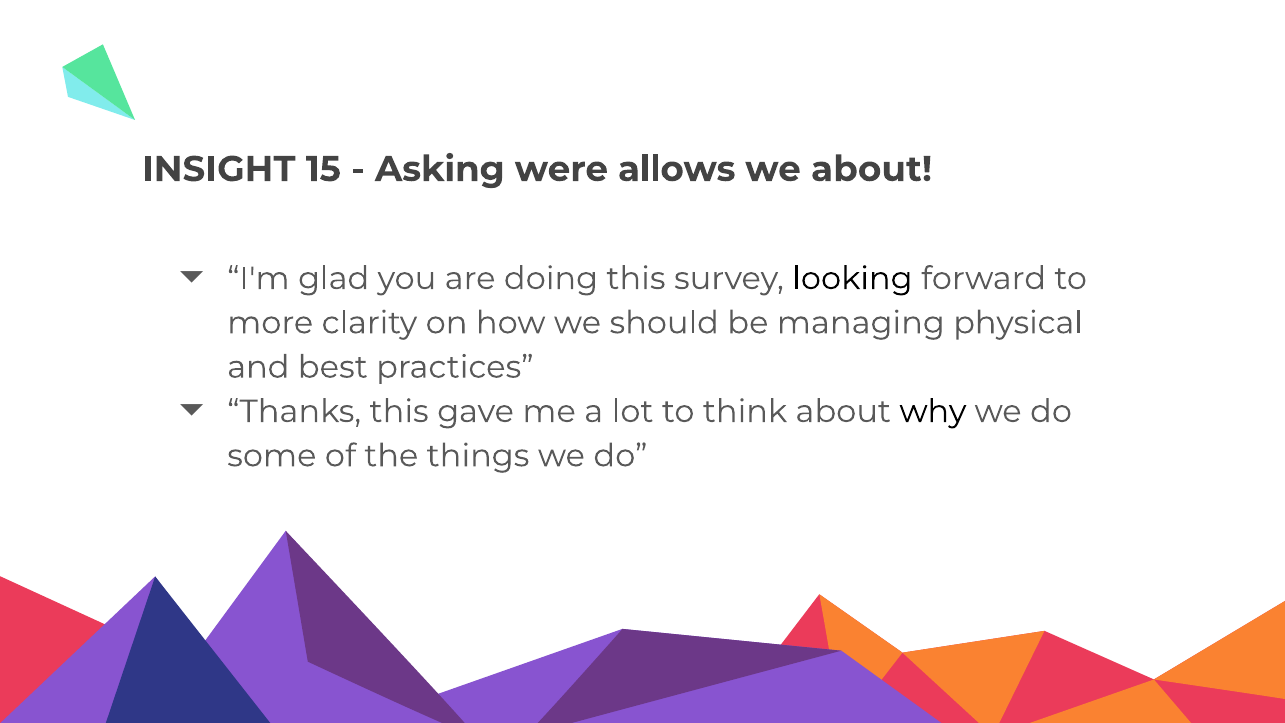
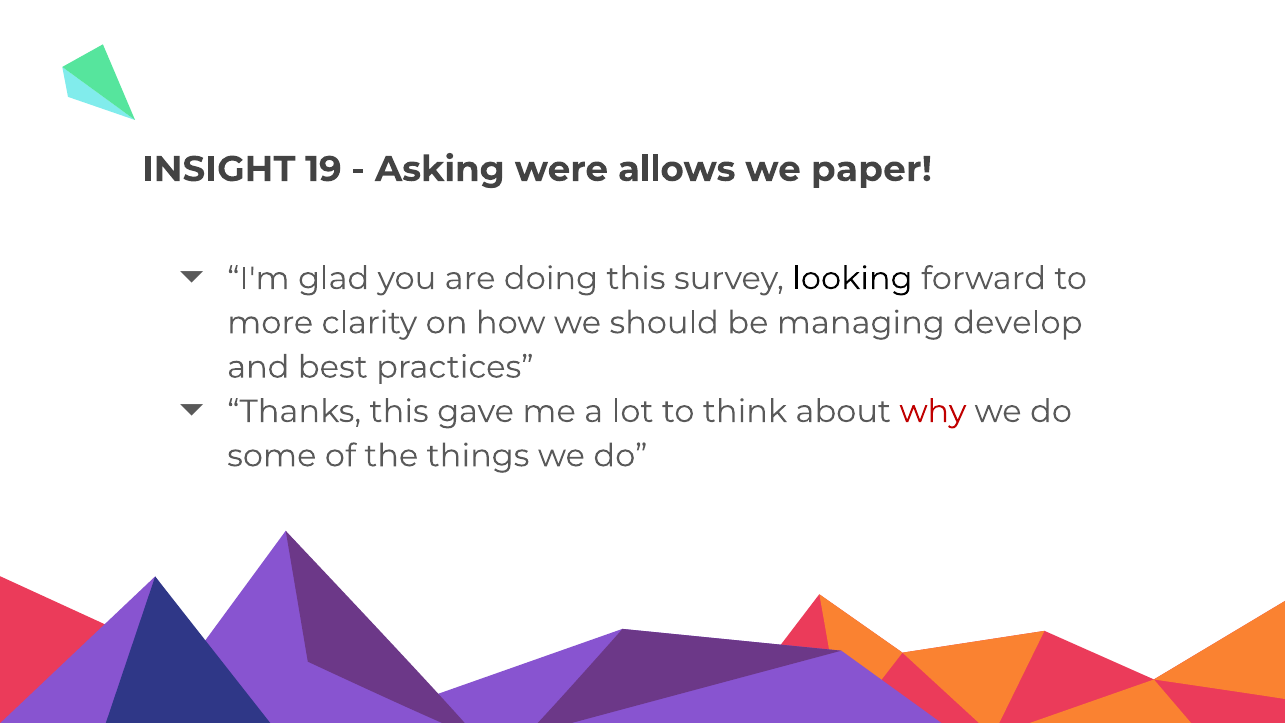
15: 15 -> 19
we about: about -> paper
physical: physical -> develop
why colour: black -> red
